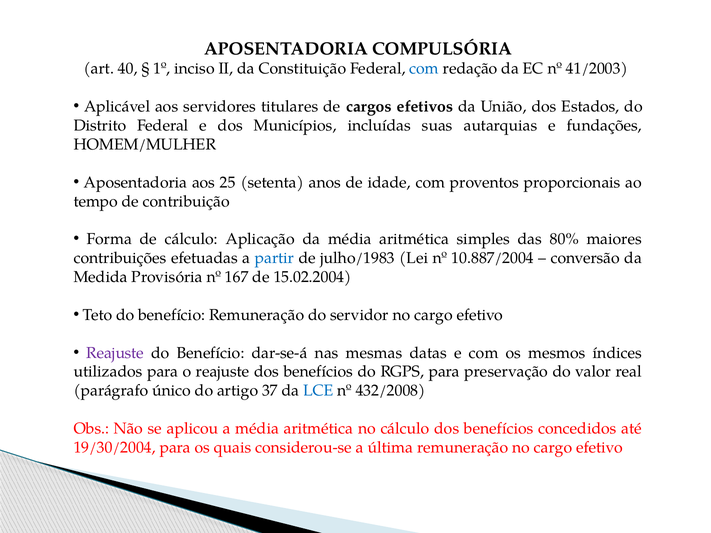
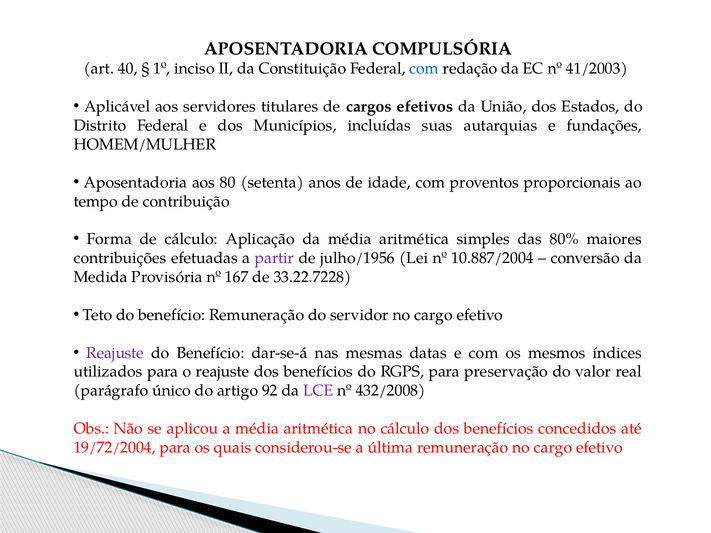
25: 25 -> 80
partir colour: blue -> purple
julho/1983: julho/1983 -> julho/1956
15.02.2004: 15.02.2004 -> 33.22.7228
37: 37 -> 92
LCE colour: blue -> purple
19/30/2004: 19/30/2004 -> 19/72/2004
